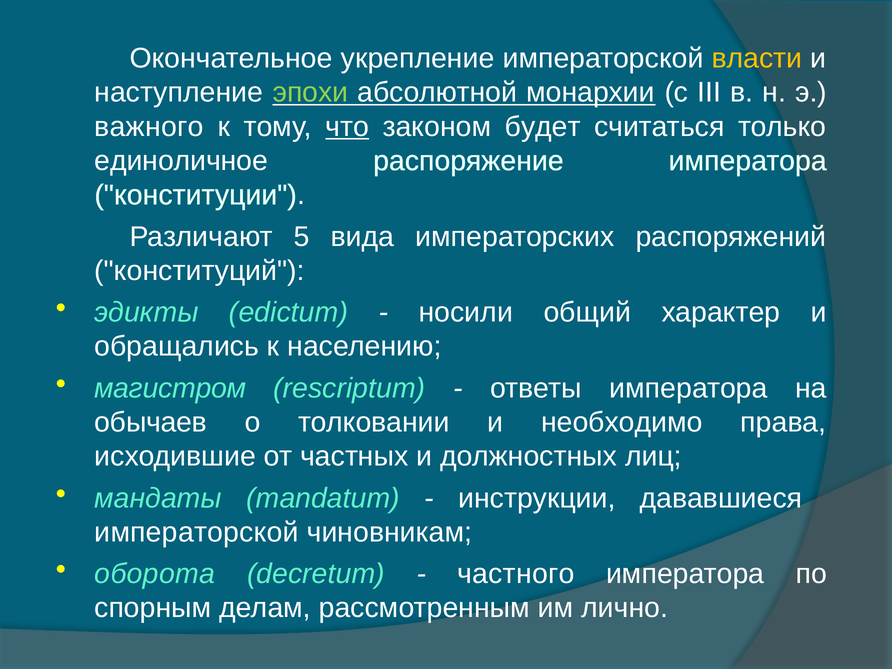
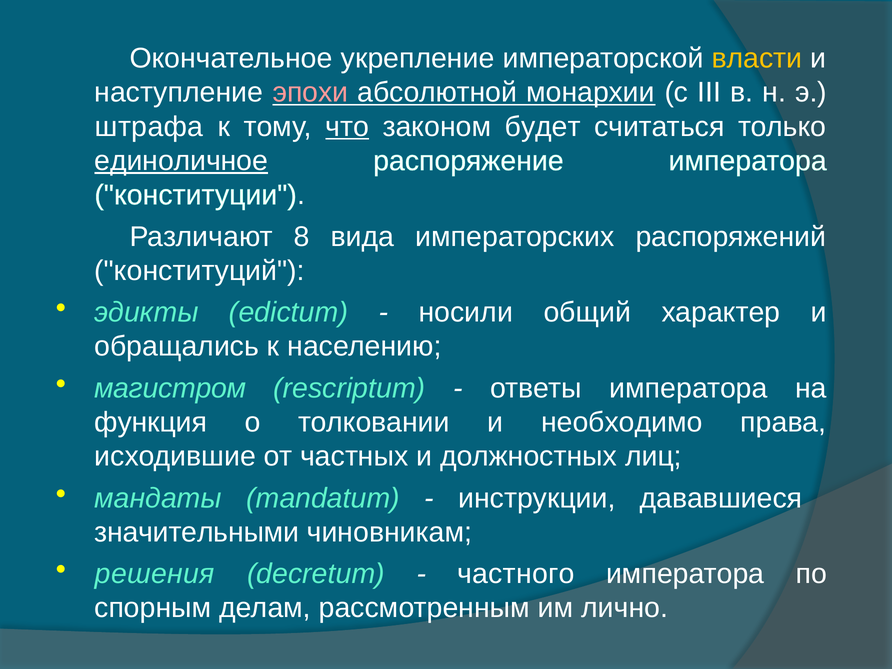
эпохи colour: light green -> pink
важного: важного -> штрафа
единоличное underline: none -> present
5: 5 -> 8
обычаев: обычаев -> функция
императорской at (196, 532): императорской -> значительными
оборота: оборота -> решения
